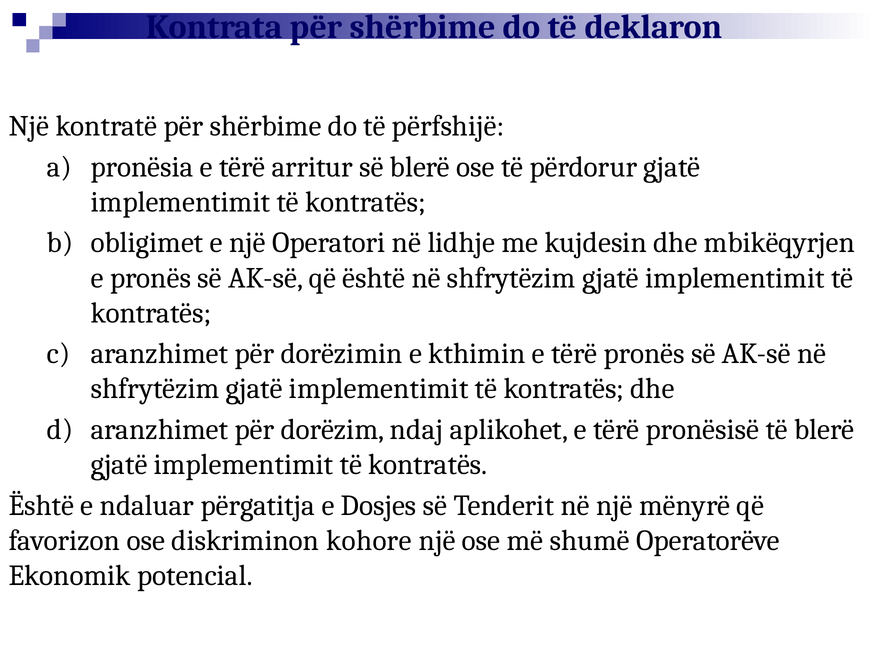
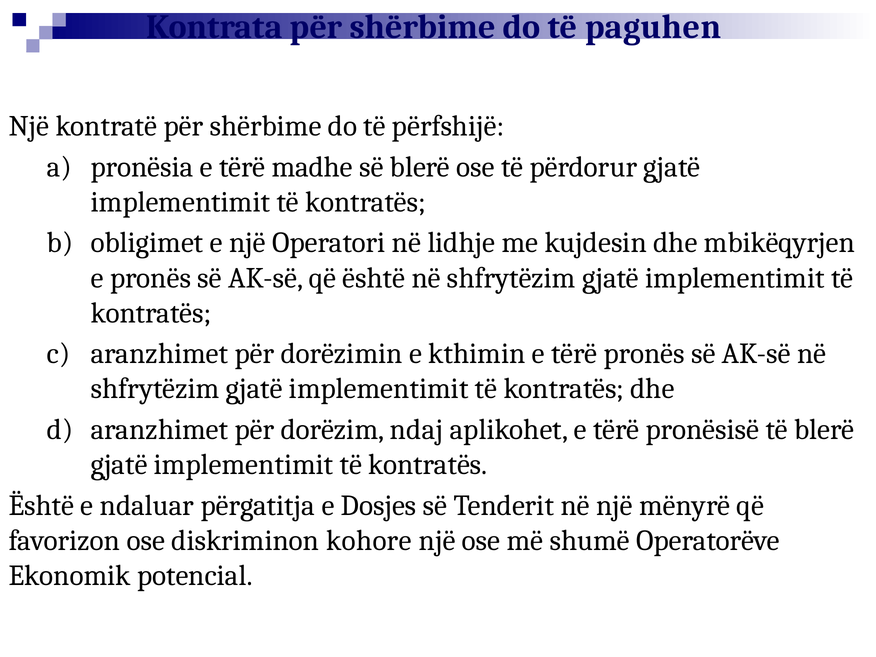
deklaron: deklaron -> paguhen
arritur: arritur -> madhe
